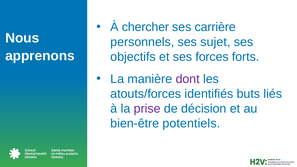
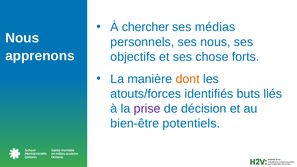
carrière: carrière -> médias
ses sujet: sujet -> nous
forces: forces -> chose
dont colour: purple -> orange
